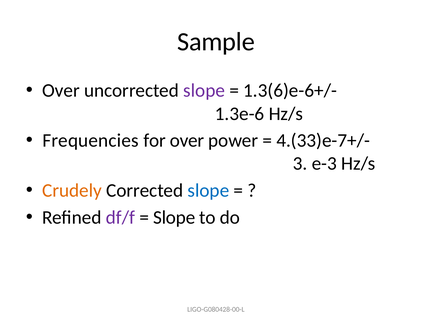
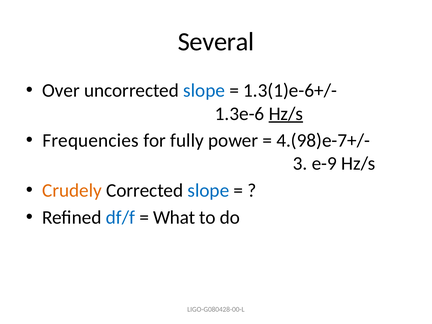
Sample: Sample -> Several
slope at (204, 91) colour: purple -> blue
1.3(6)e-6+/-: 1.3(6)e-6+/- -> 1.3(1)e-6+/-
Hz/s at (286, 114) underline: none -> present
for over: over -> fully
4.(33)e-7+/-: 4.(33)e-7+/- -> 4.(98)e-7+/-
e-3: e-3 -> e-9
df/f colour: purple -> blue
Slope at (174, 217): Slope -> What
